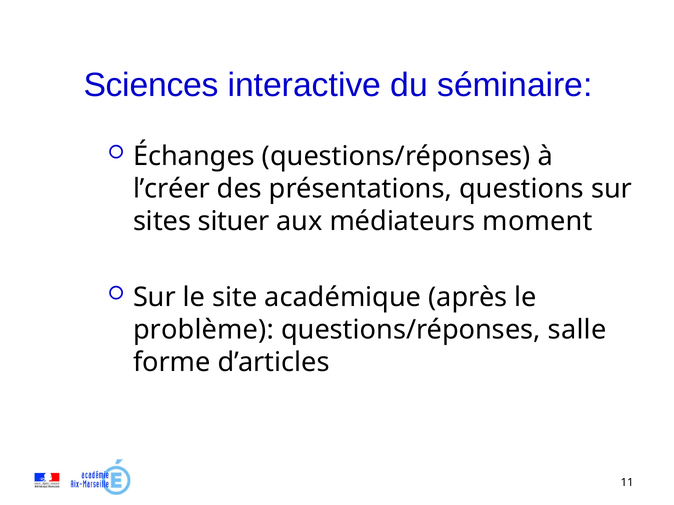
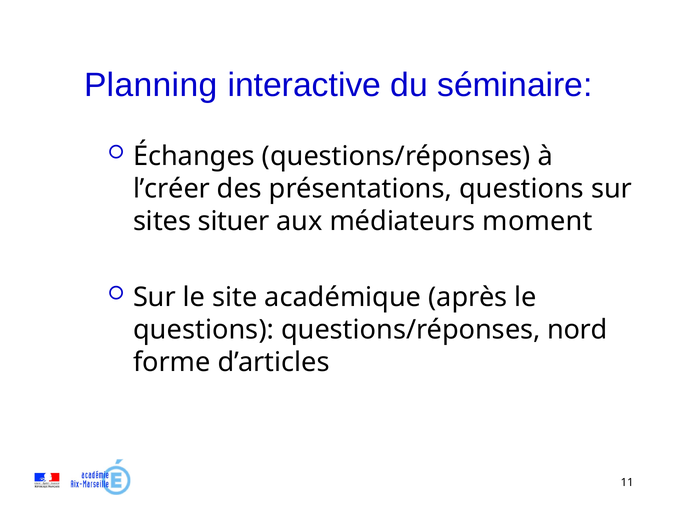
Sciences: Sciences -> Planning
problème at (204, 330): problème -> questions
salle: salle -> nord
